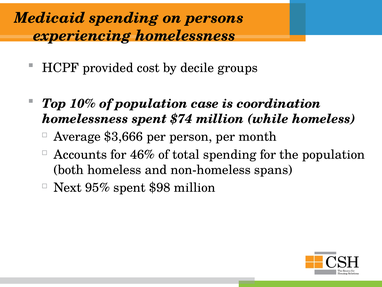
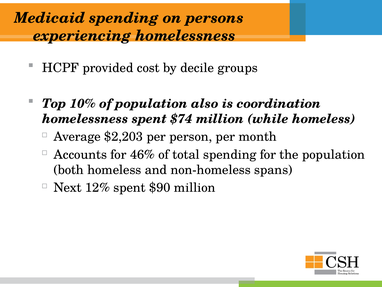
case: case -> also
$3,666: $3,666 -> $2,203
95%: 95% -> 12%
$98: $98 -> $90
